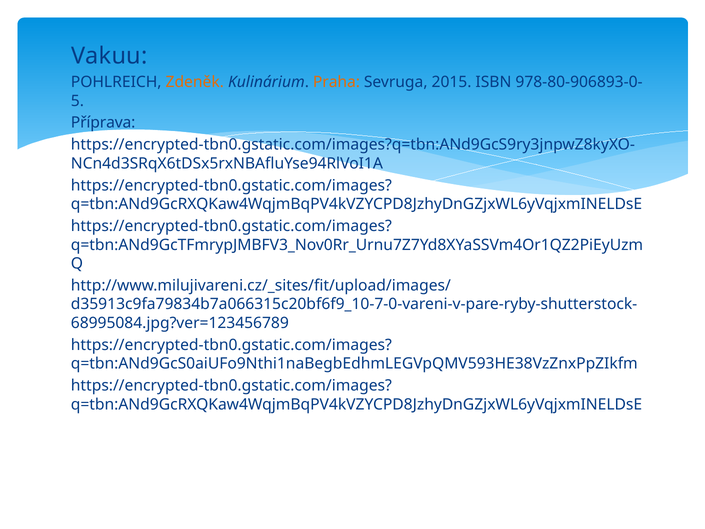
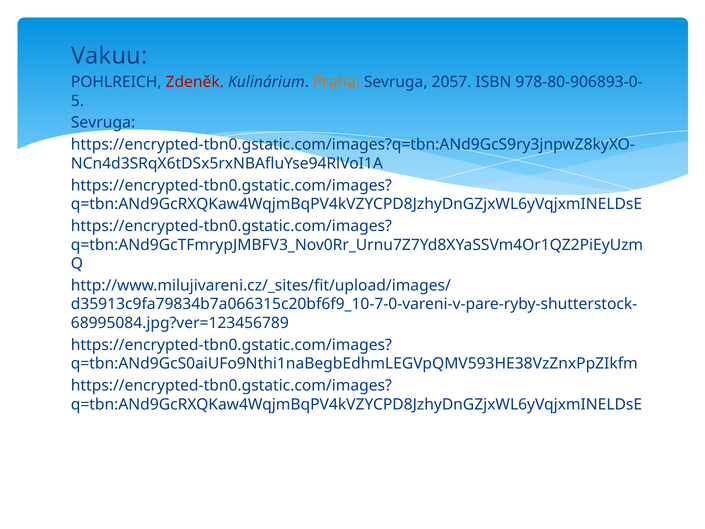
Zdeněk colour: orange -> red
2015: 2015 -> 2057
Příprava at (103, 123): Příprava -> Sevruga
